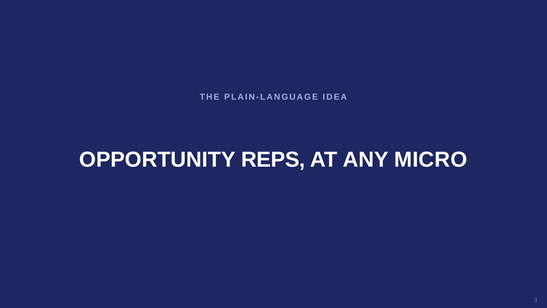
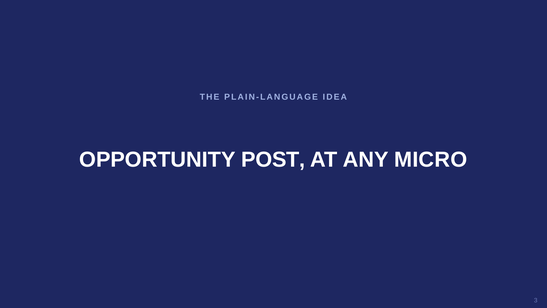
REPS: REPS -> POST
